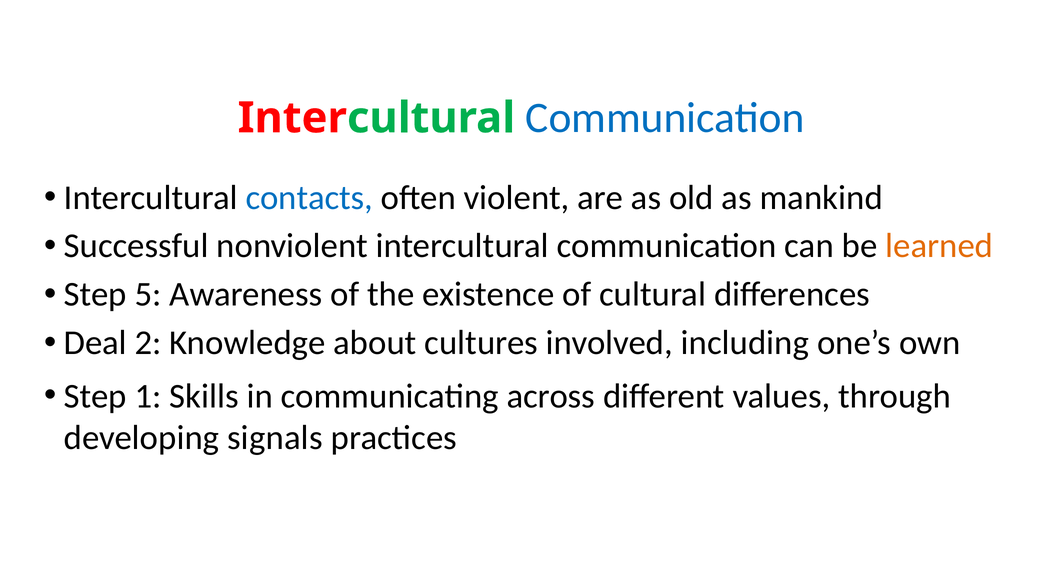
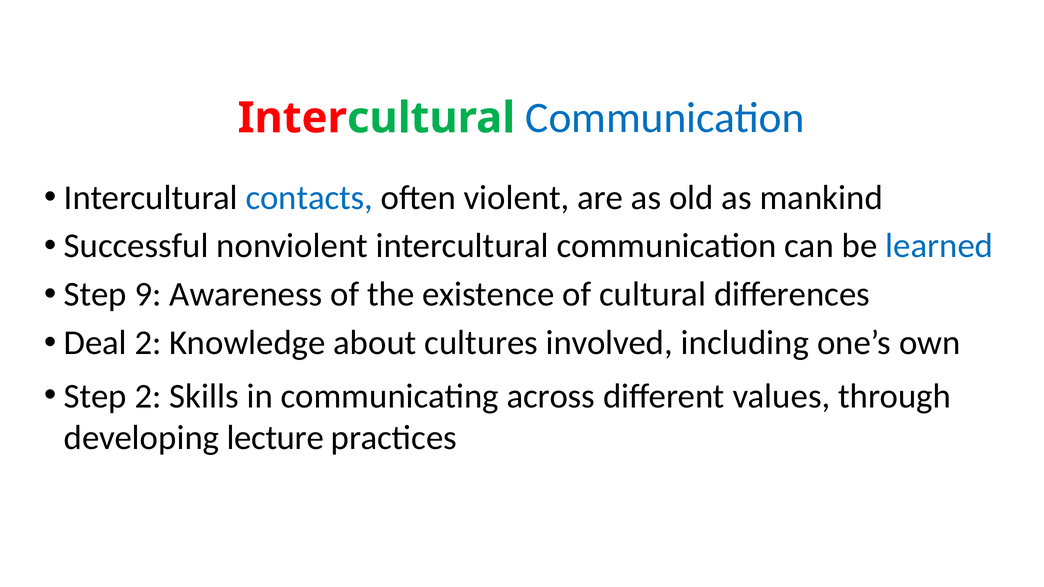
learned colour: orange -> blue
5: 5 -> 9
Step 1: 1 -> 2
signals: signals -> lecture
